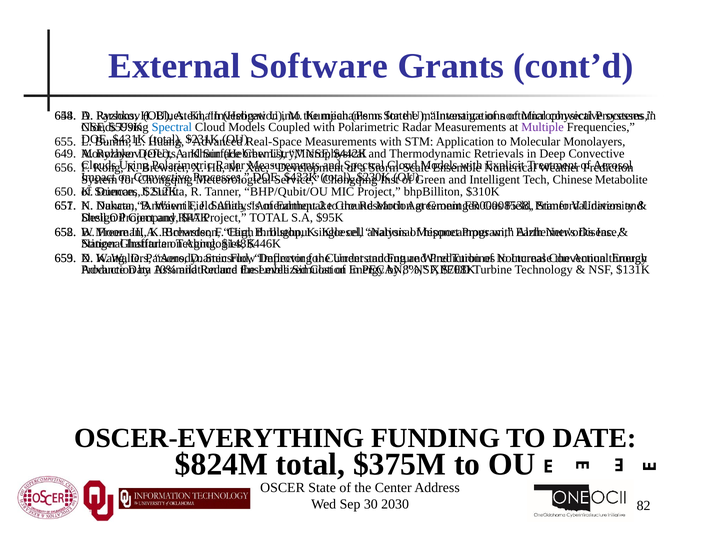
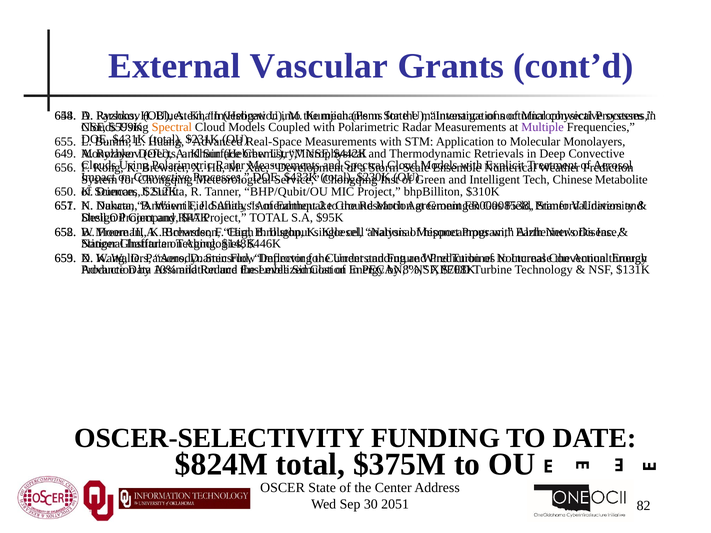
Software: Software -> Vascular
Spectral at (172, 127) colour: blue -> orange
OSCER-EVERYTHING: OSCER-EVERYTHING -> OSCER-SELECTIVITY
2030: 2030 -> 2051
